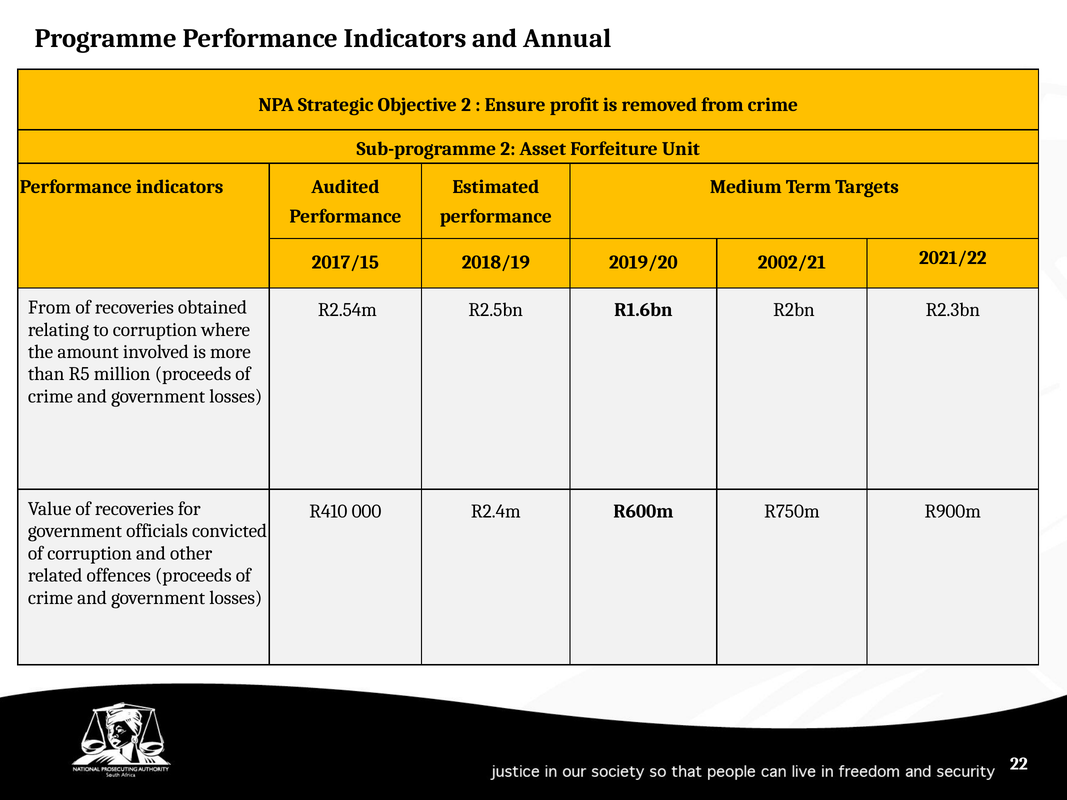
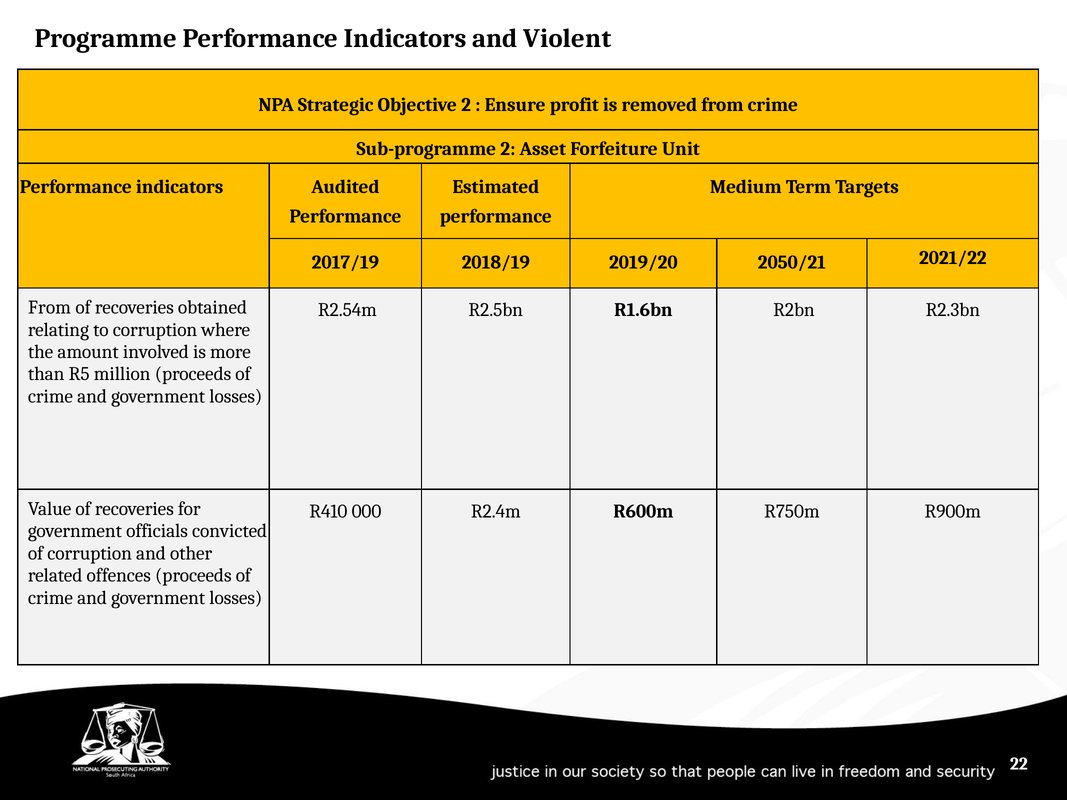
Annual: Annual -> Violent
2017/15: 2017/15 -> 2017/19
2002/21: 2002/21 -> 2050/21
